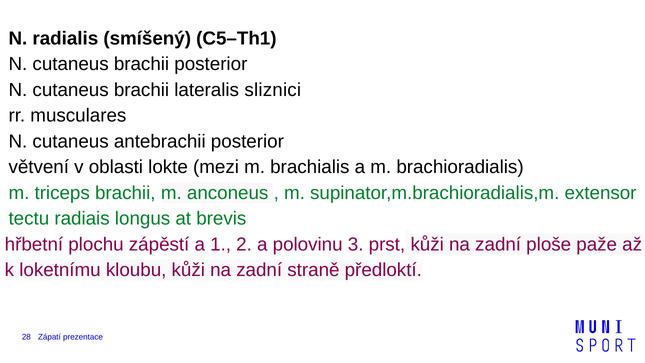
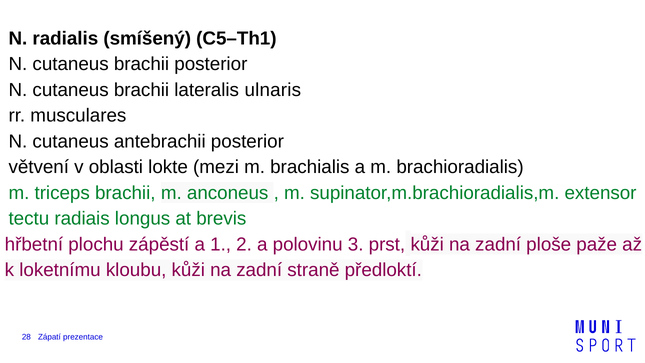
sliznici: sliznici -> ulnaris
